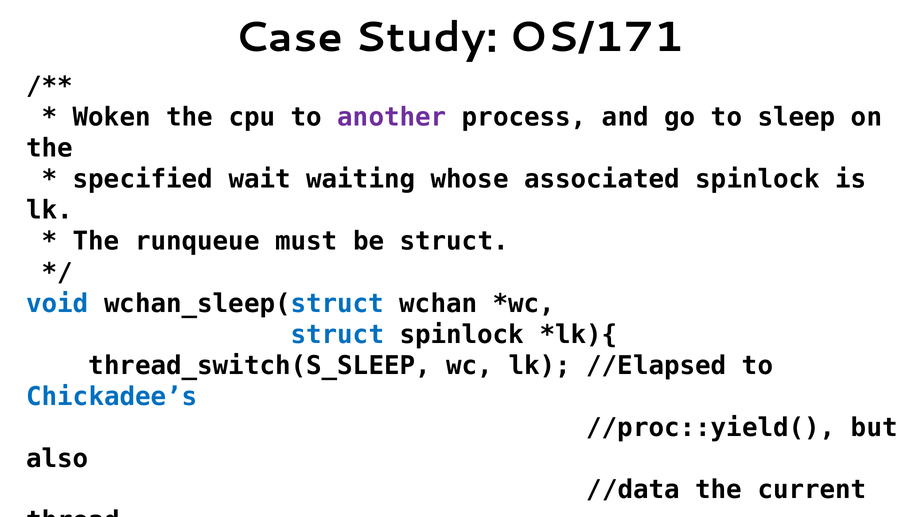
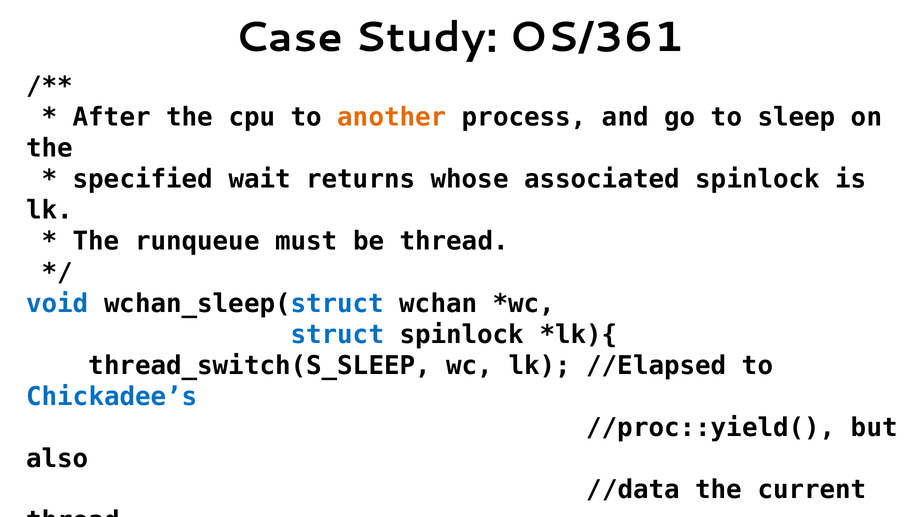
OS/171: OS/171 -> OS/361
Woken: Woken -> After
another colour: purple -> orange
waiting: waiting -> returns
be struct: struct -> thread
